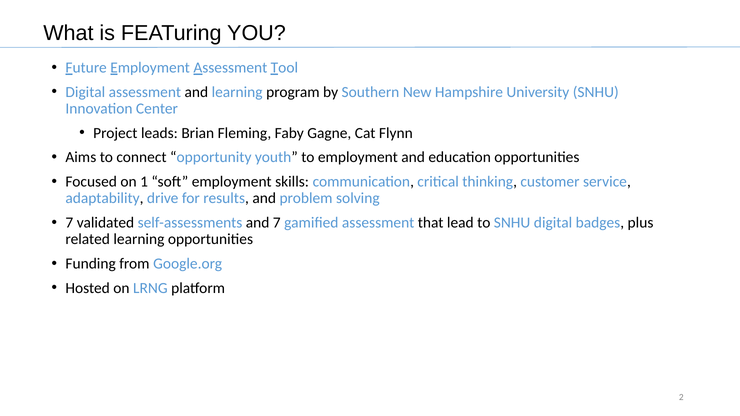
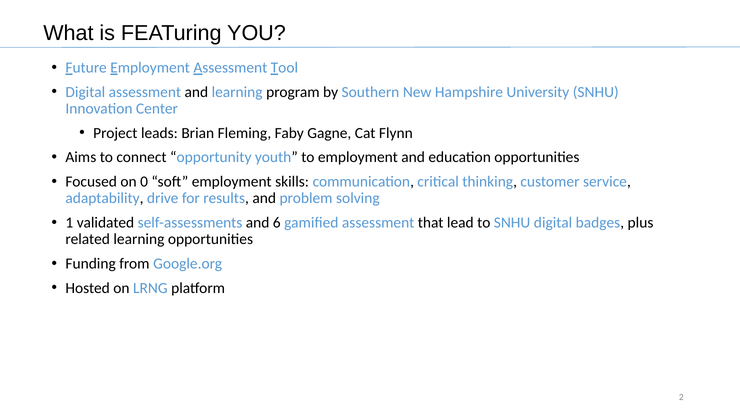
1: 1 -> 0
7 at (69, 223): 7 -> 1
and 7: 7 -> 6
